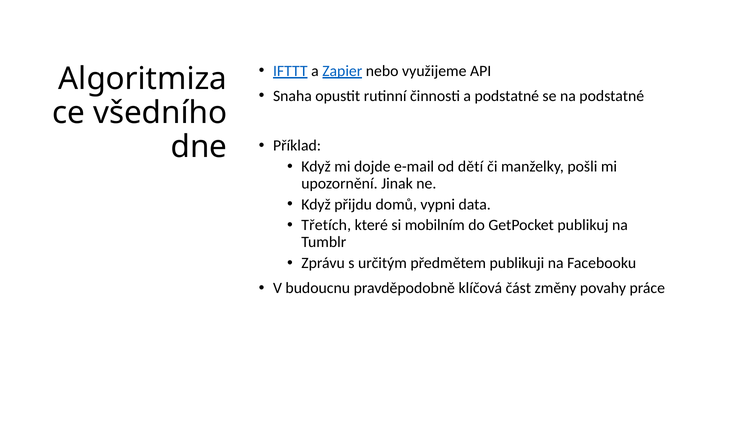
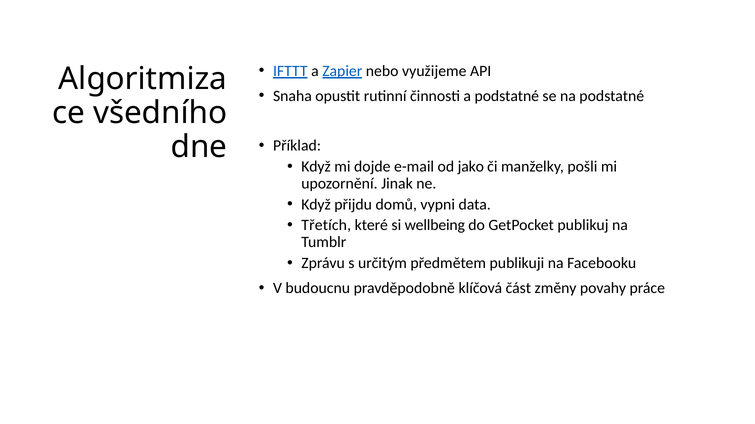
dětí: dětí -> jako
mobilním: mobilním -> wellbeing
